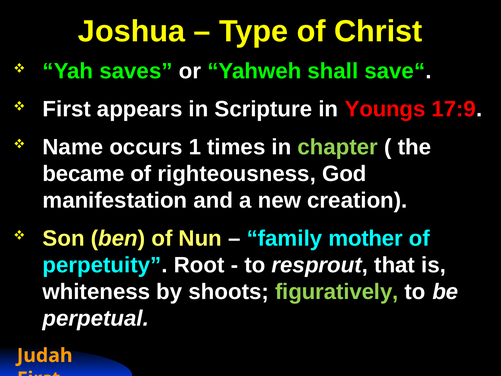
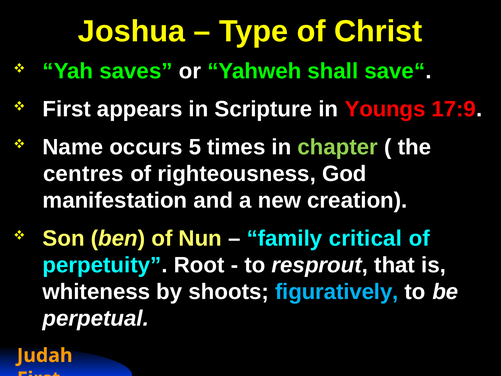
1: 1 -> 5
became: became -> centres
mother: mother -> critical
figuratively colour: light green -> light blue
